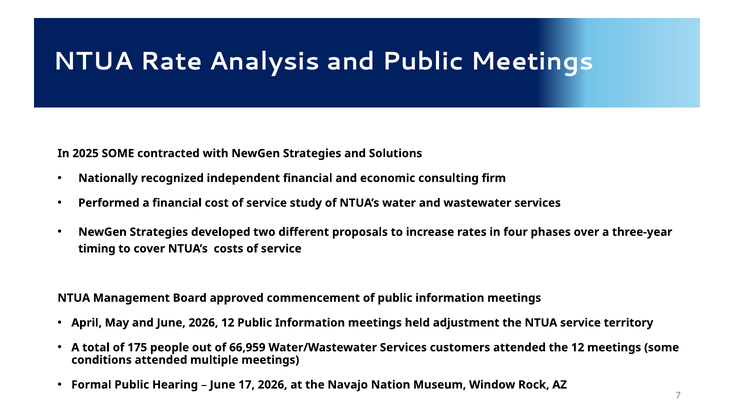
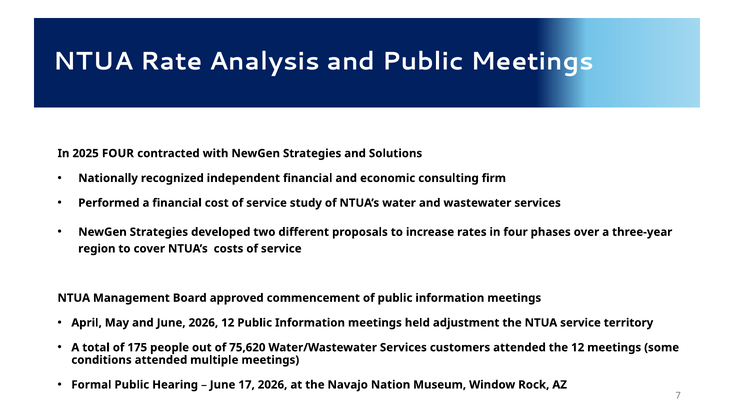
2025 SOME: SOME -> FOUR
timing: timing -> region
66,959: 66,959 -> 75,620
